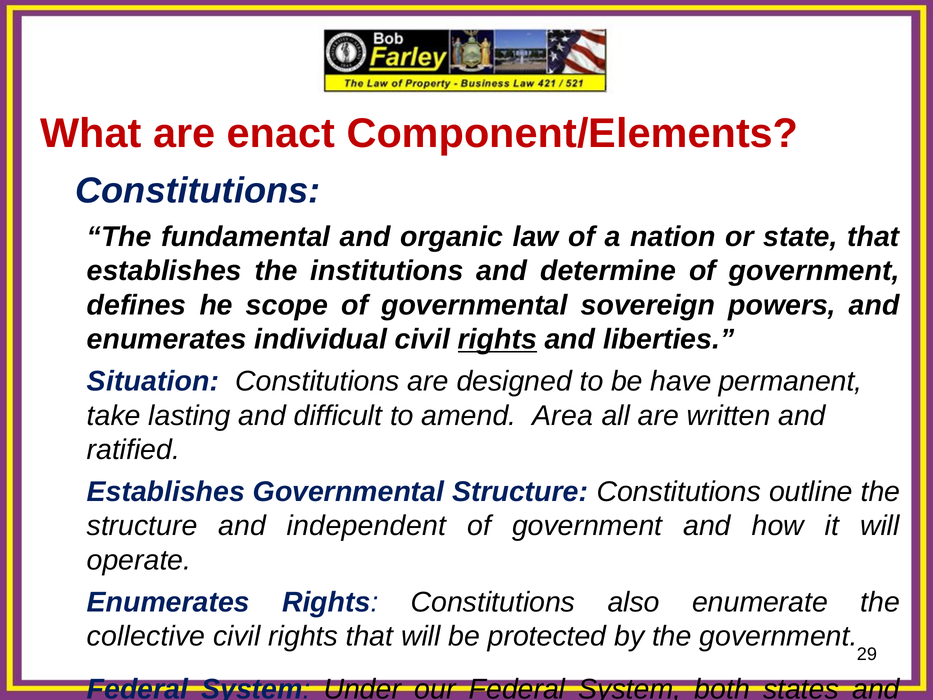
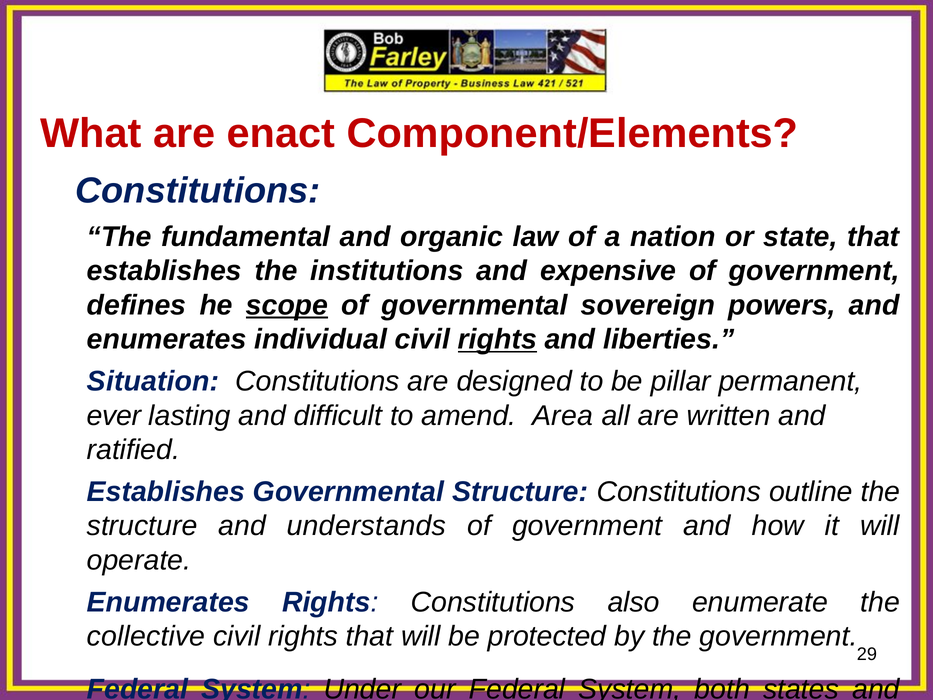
determine: determine -> expensive
scope underline: none -> present
be have: have -> pillar
take: take -> ever
independent: independent -> understands
